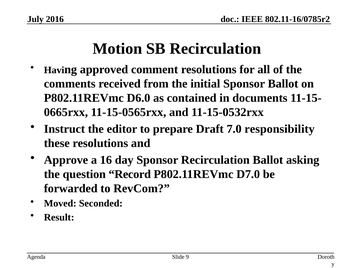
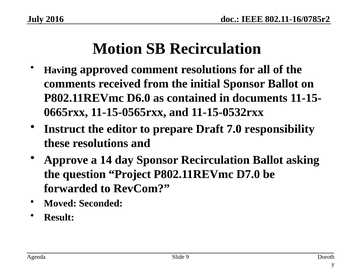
16: 16 -> 14
Record: Record -> Project
